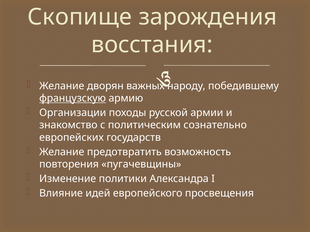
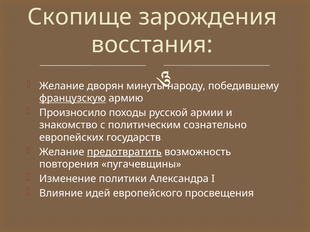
важных: важных -> минуты
Организации: Организации -> Произносило
предотвратить underline: none -> present
